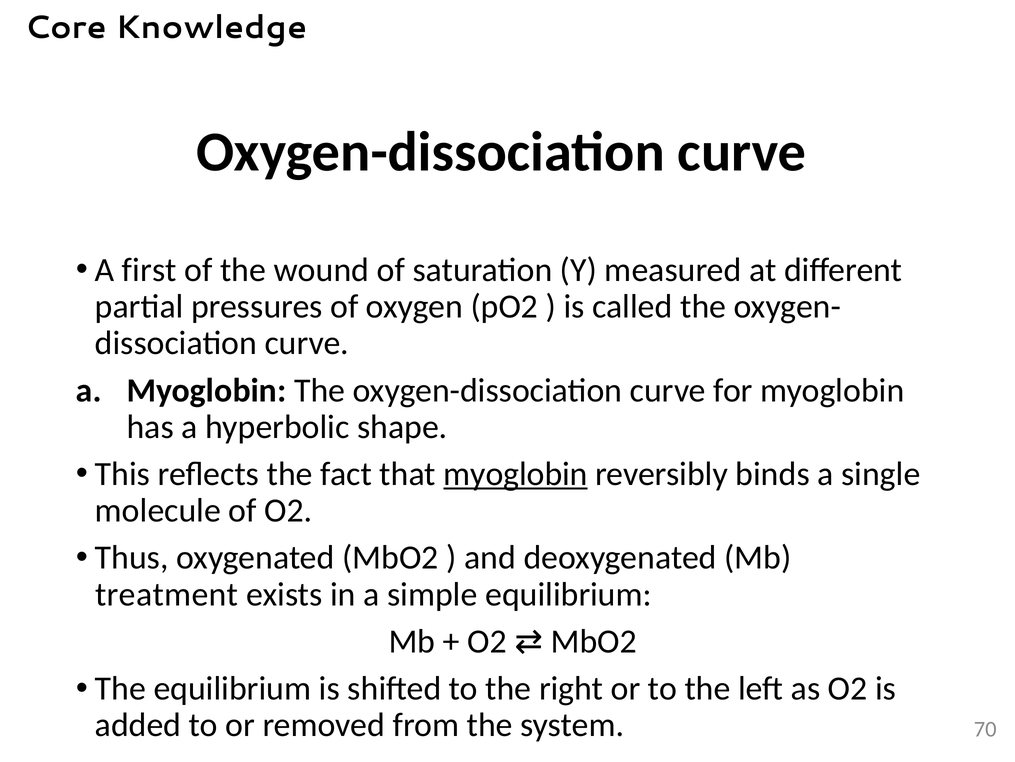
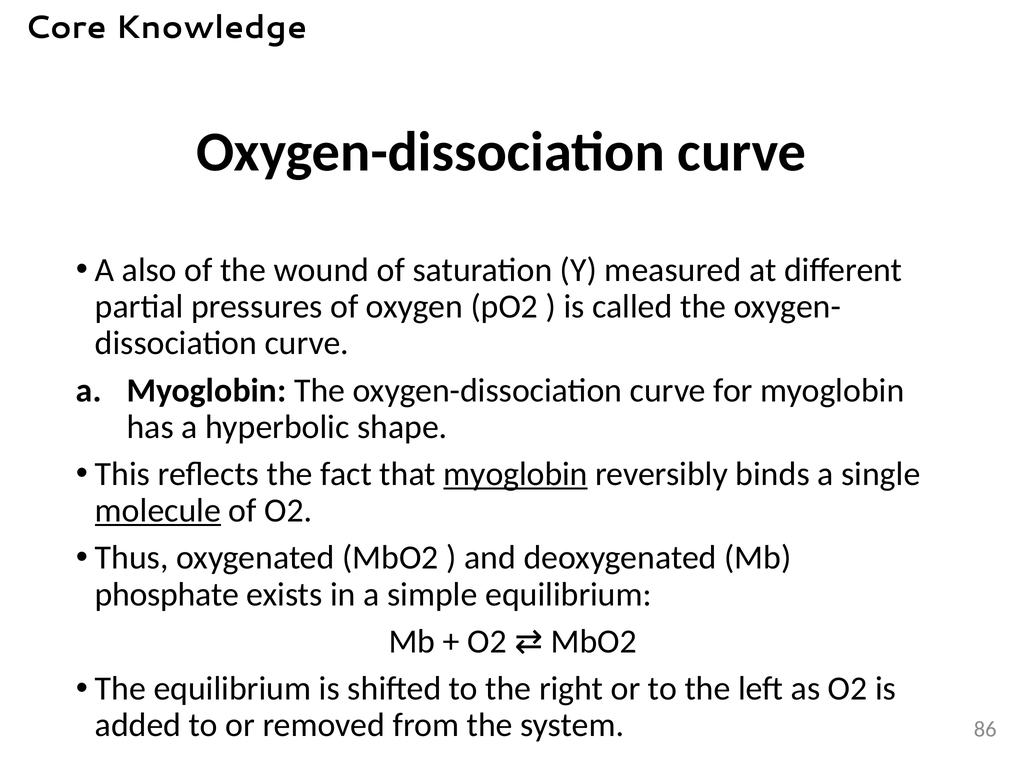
first: first -> also
molecule underline: none -> present
treatment: treatment -> phosphate
70: 70 -> 86
